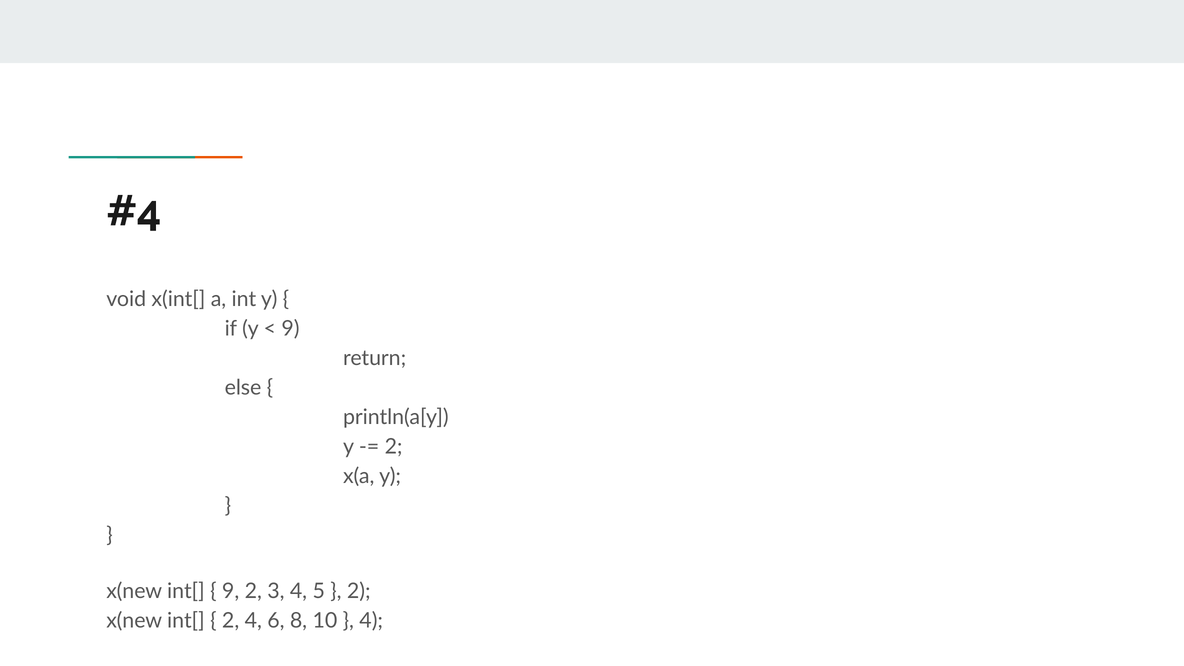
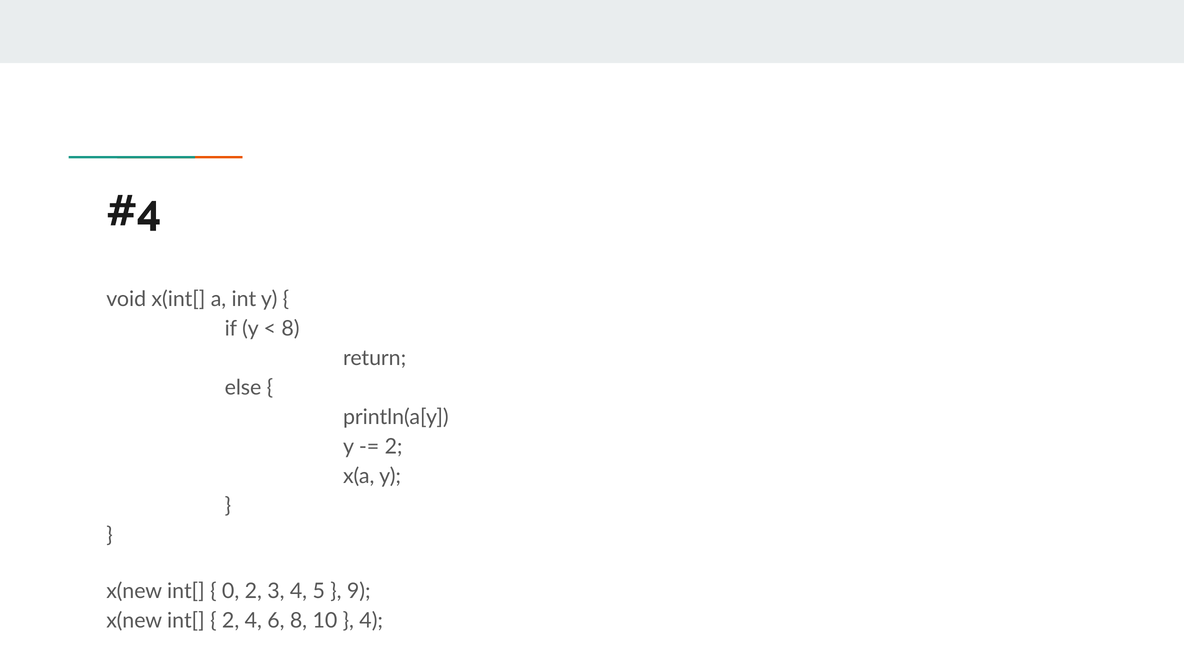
9 at (290, 329): 9 -> 8
9 at (231, 591): 9 -> 0
2 at (359, 591): 2 -> 9
